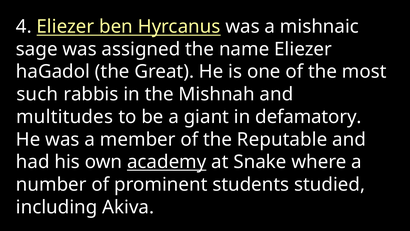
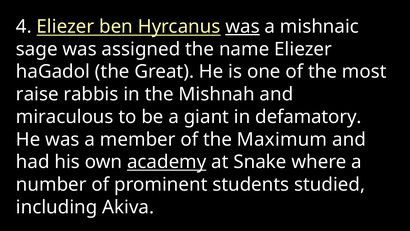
was at (243, 27) underline: none -> present
such: such -> raise
multitudes: multitudes -> miraculous
Reputable: Reputable -> Maximum
